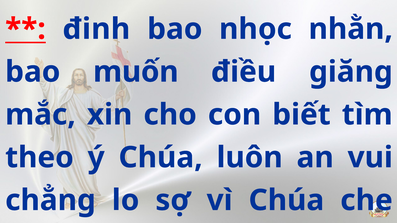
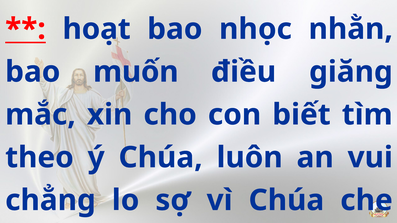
đinh: đinh -> hoạt
